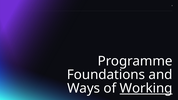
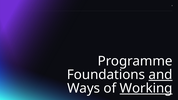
and underline: none -> present
